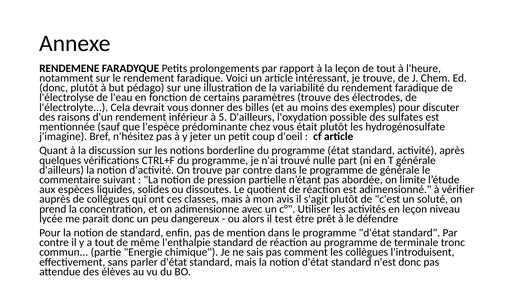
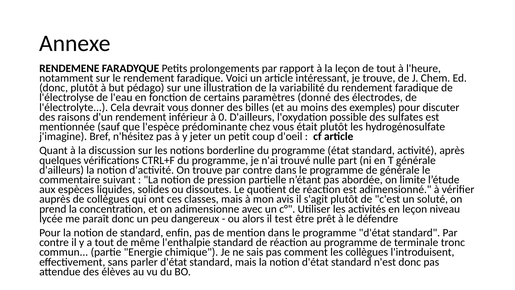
paramètres trouve: trouve -> donné
5: 5 -> 0
